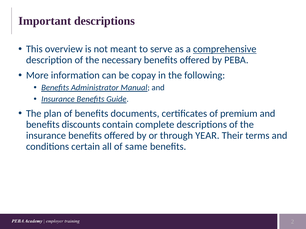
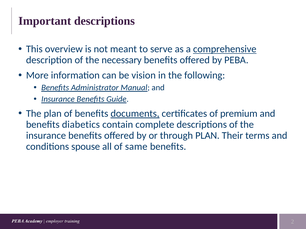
copay: copay -> vision
documents underline: none -> present
discounts: discounts -> diabetics
through YEAR: YEAR -> PLAN
certain: certain -> spouse
